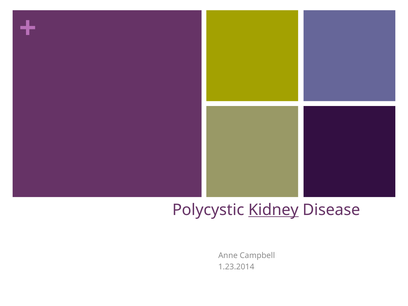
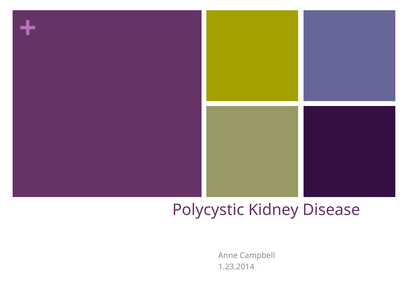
Kidney underline: present -> none
